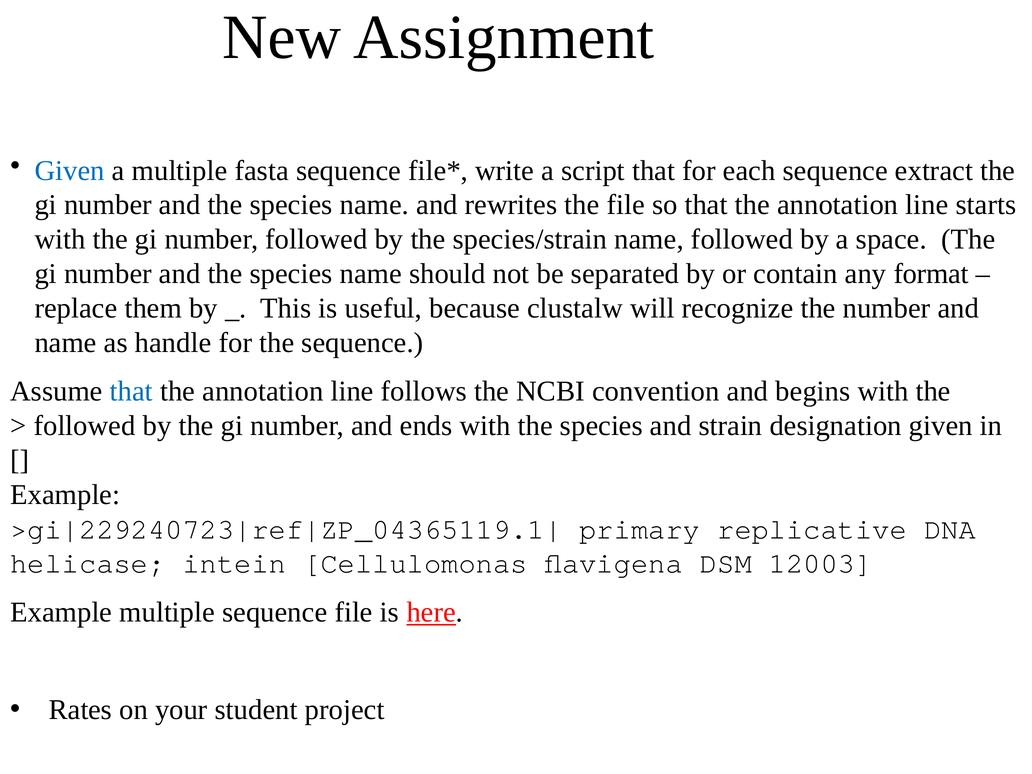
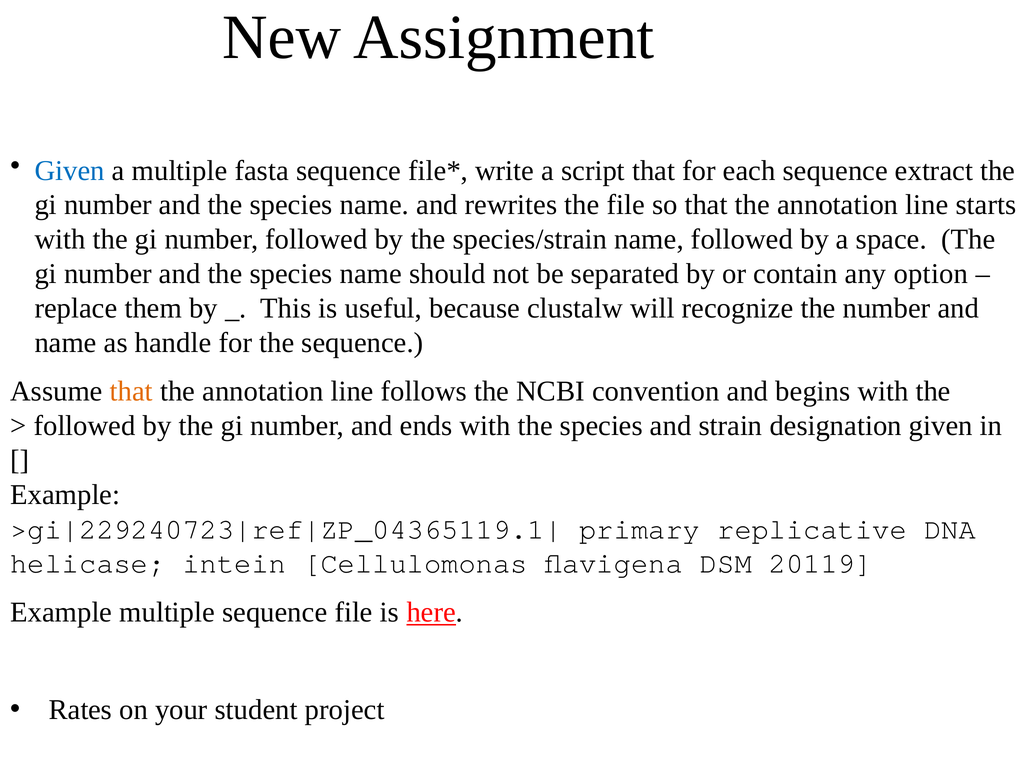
format: format -> option
that at (131, 391) colour: blue -> orange
12003: 12003 -> 20119
